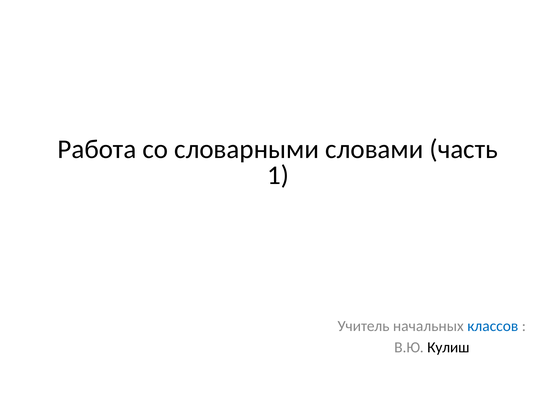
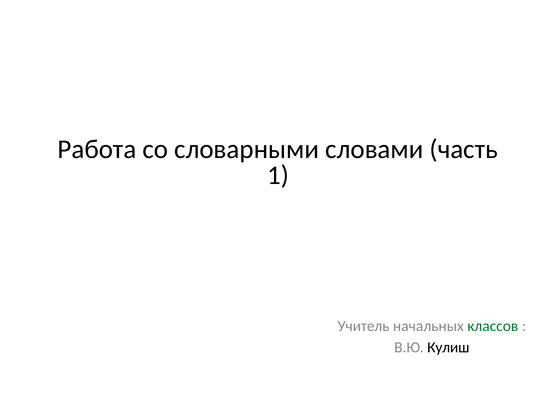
классов colour: blue -> green
